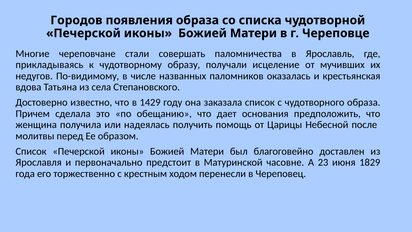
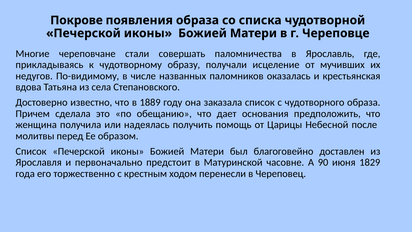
Городов: Городов -> Покрове
1429: 1429 -> 1889
23: 23 -> 90
